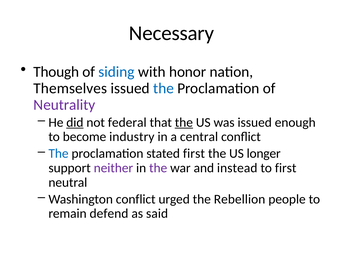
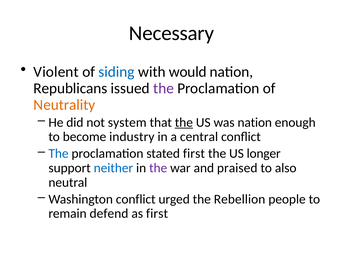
Though: Though -> Violent
honor: honor -> would
Themselves: Themselves -> Republicans
the at (163, 88) colour: blue -> purple
Neutrality colour: purple -> orange
did underline: present -> none
federal: federal -> system
was issued: issued -> nation
neither colour: purple -> blue
instead: instead -> praised
to first: first -> also
as said: said -> first
